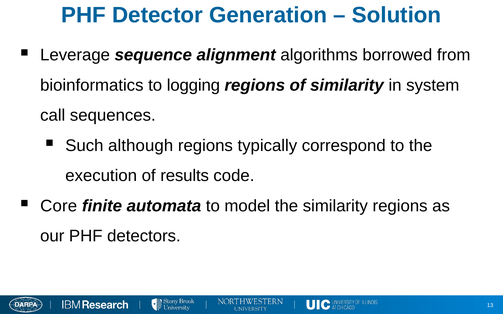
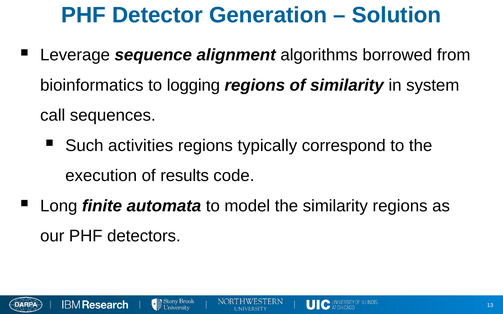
although: although -> activities
Core: Core -> Long
